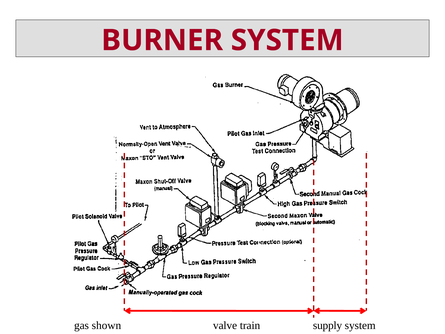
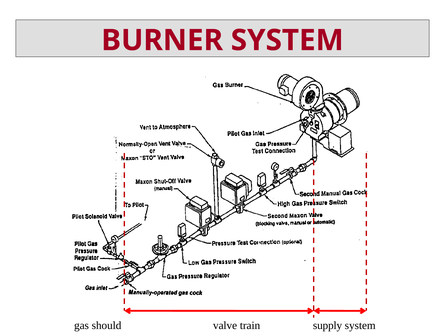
shown: shown -> should
